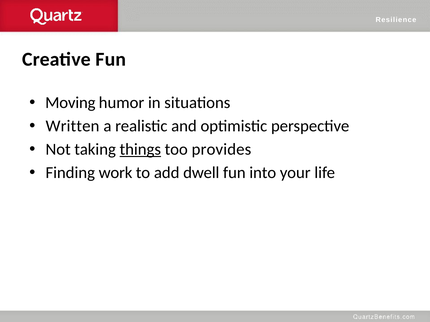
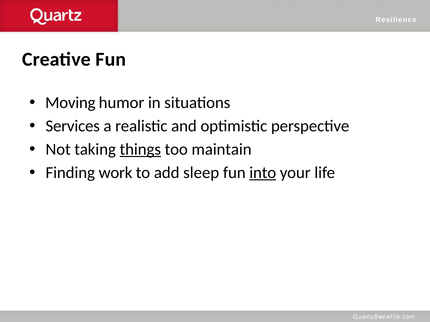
Written: Written -> Services
provides: provides -> maintain
dwell: dwell -> sleep
into underline: none -> present
